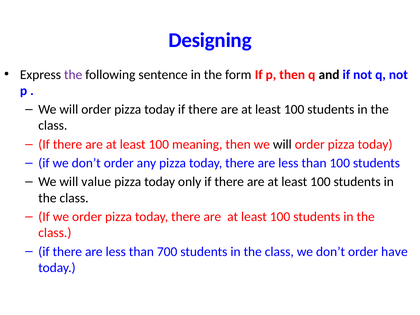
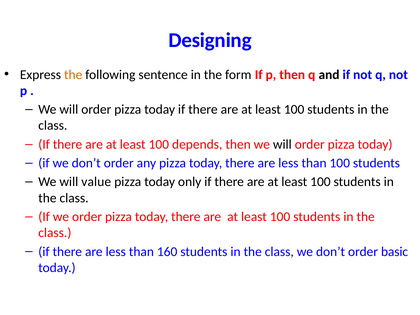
the at (73, 75) colour: purple -> orange
meaning: meaning -> depends
700: 700 -> 160
have: have -> basic
